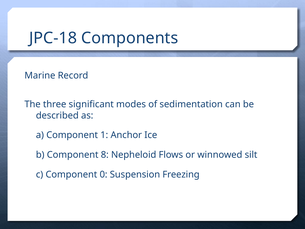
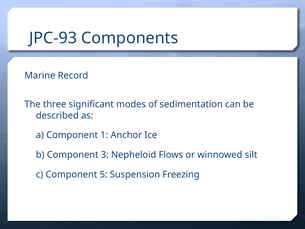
JPC-18: JPC-18 -> JPC-93
8: 8 -> 3
0: 0 -> 5
